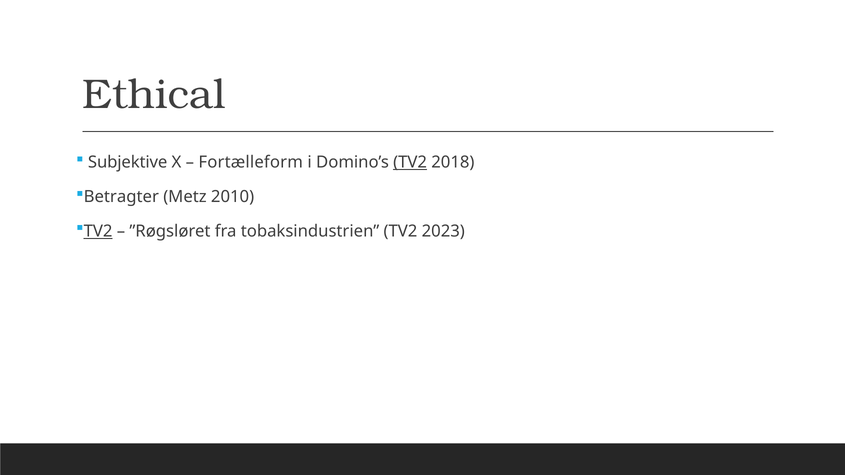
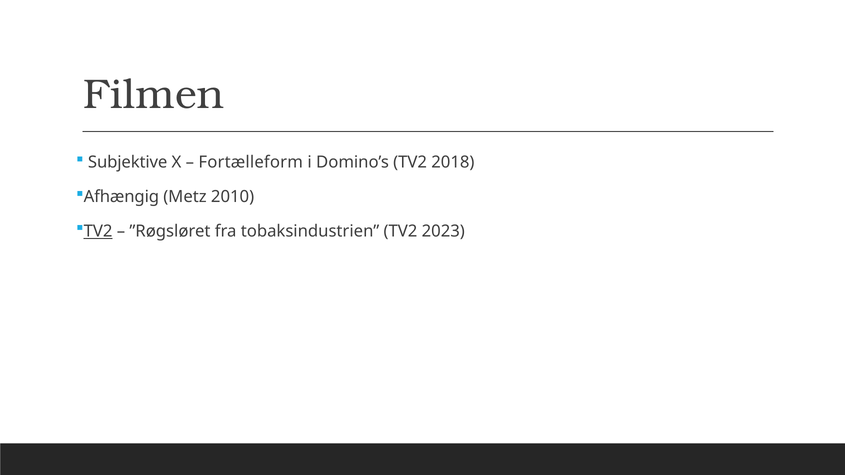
Ethical: Ethical -> Filmen
TV2 at (410, 162) underline: present -> none
Betragter: Betragter -> Afhængig
